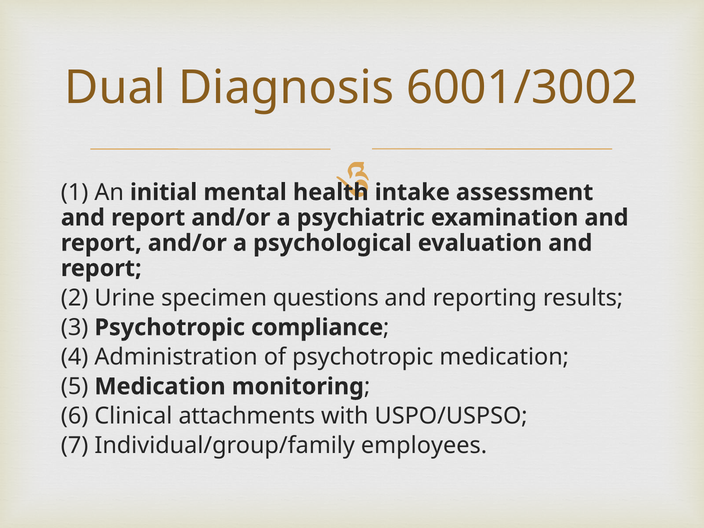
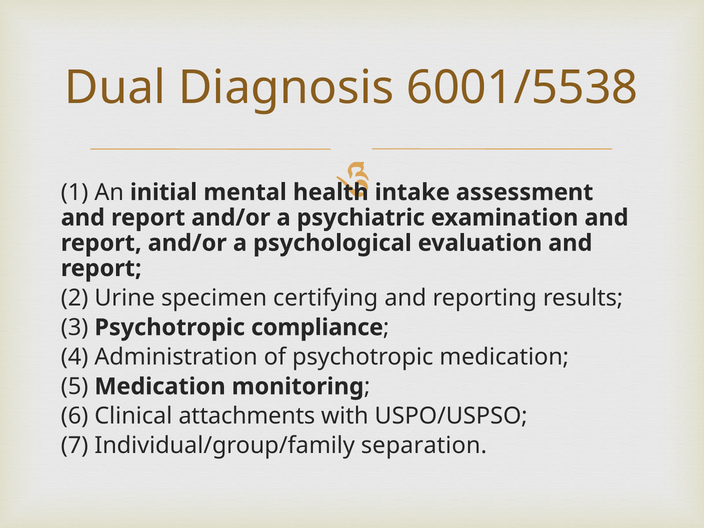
6001/3002: 6001/3002 -> 6001/5538
questions: questions -> certifying
employees: employees -> separation
